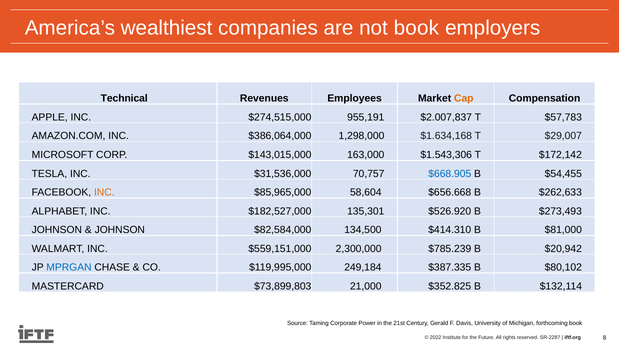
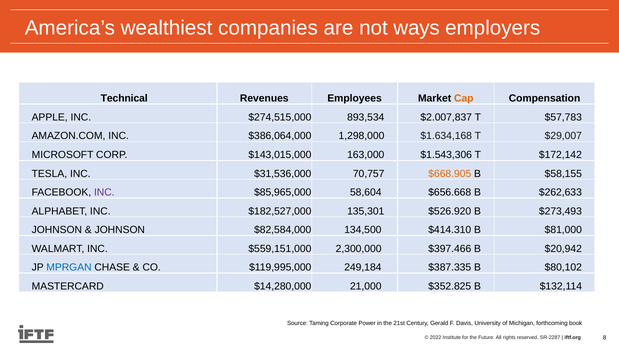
not book: book -> ways
955,191: 955,191 -> 893,534
$668.905 colour: blue -> orange
$54,455: $54,455 -> $58,155
INC at (104, 193) colour: orange -> purple
$785.239: $785.239 -> $397.466
$73,899,803: $73,899,803 -> $14,280,000
